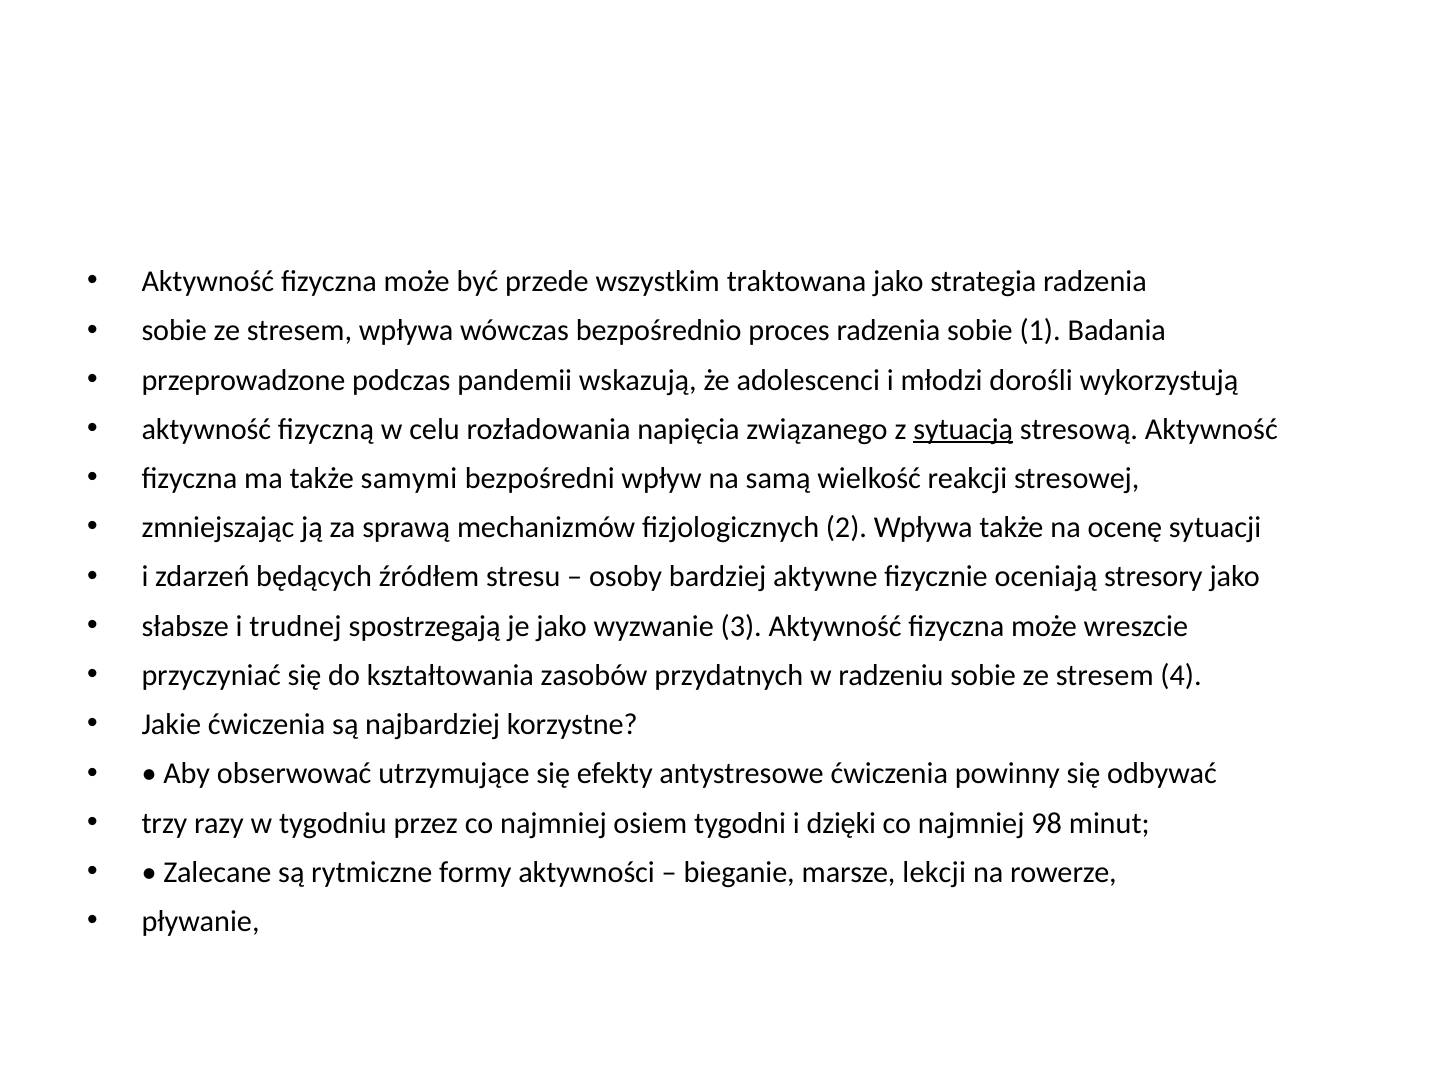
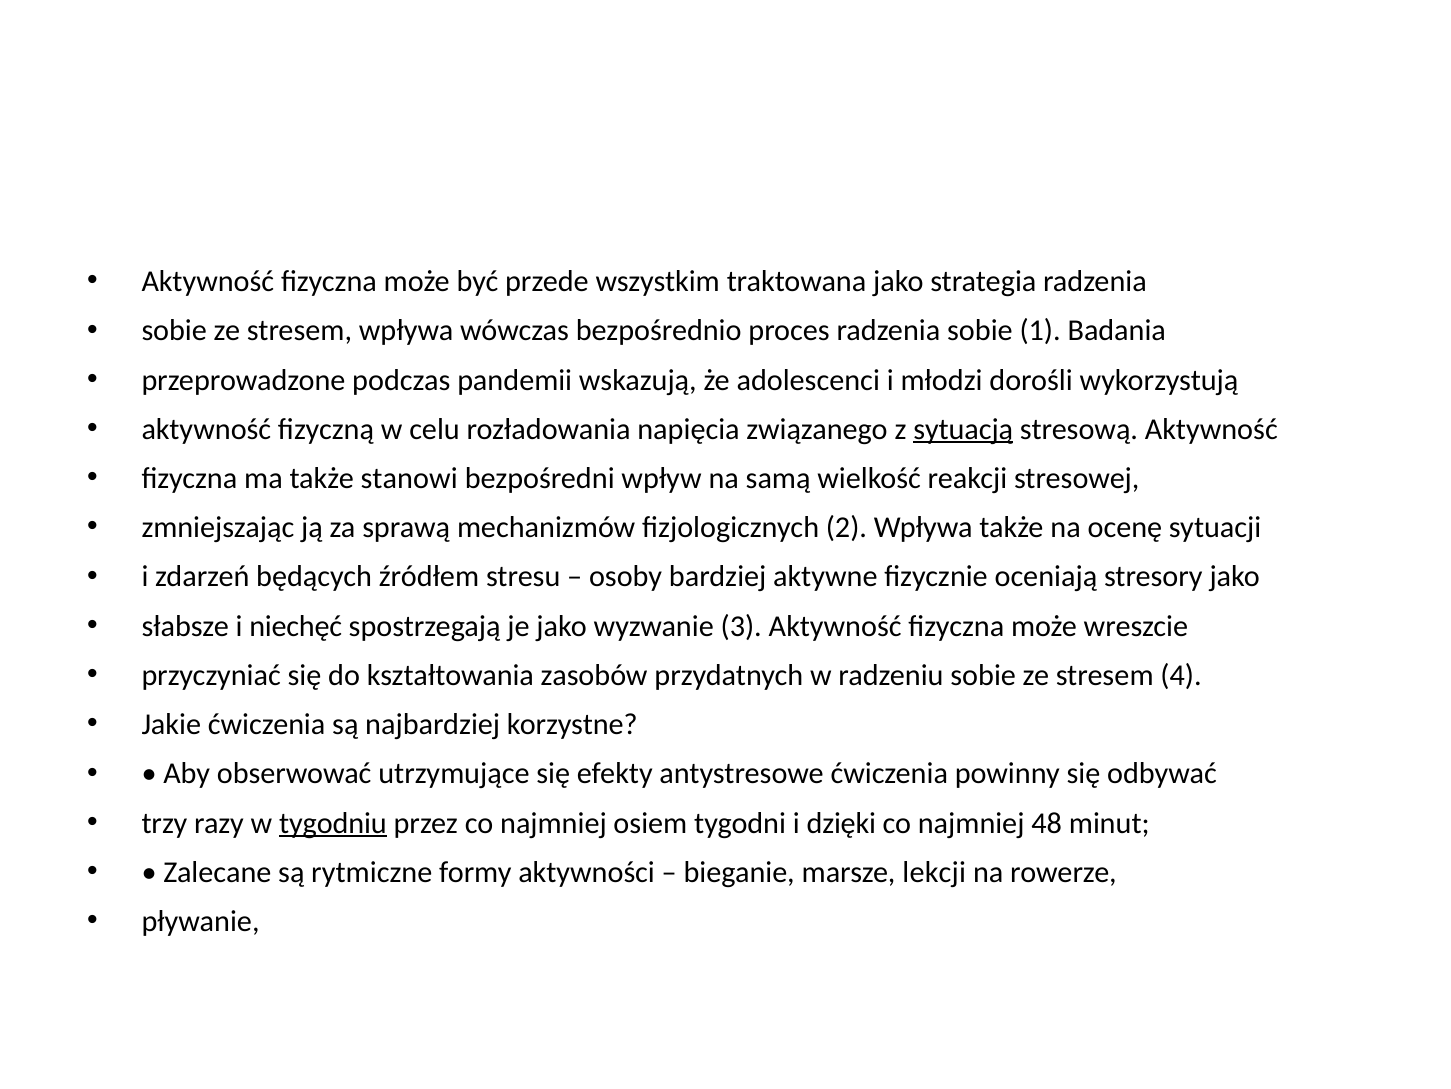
samymi: samymi -> stanowi
trudnej: trudnej -> niechęć
tygodniu underline: none -> present
98: 98 -> 48
